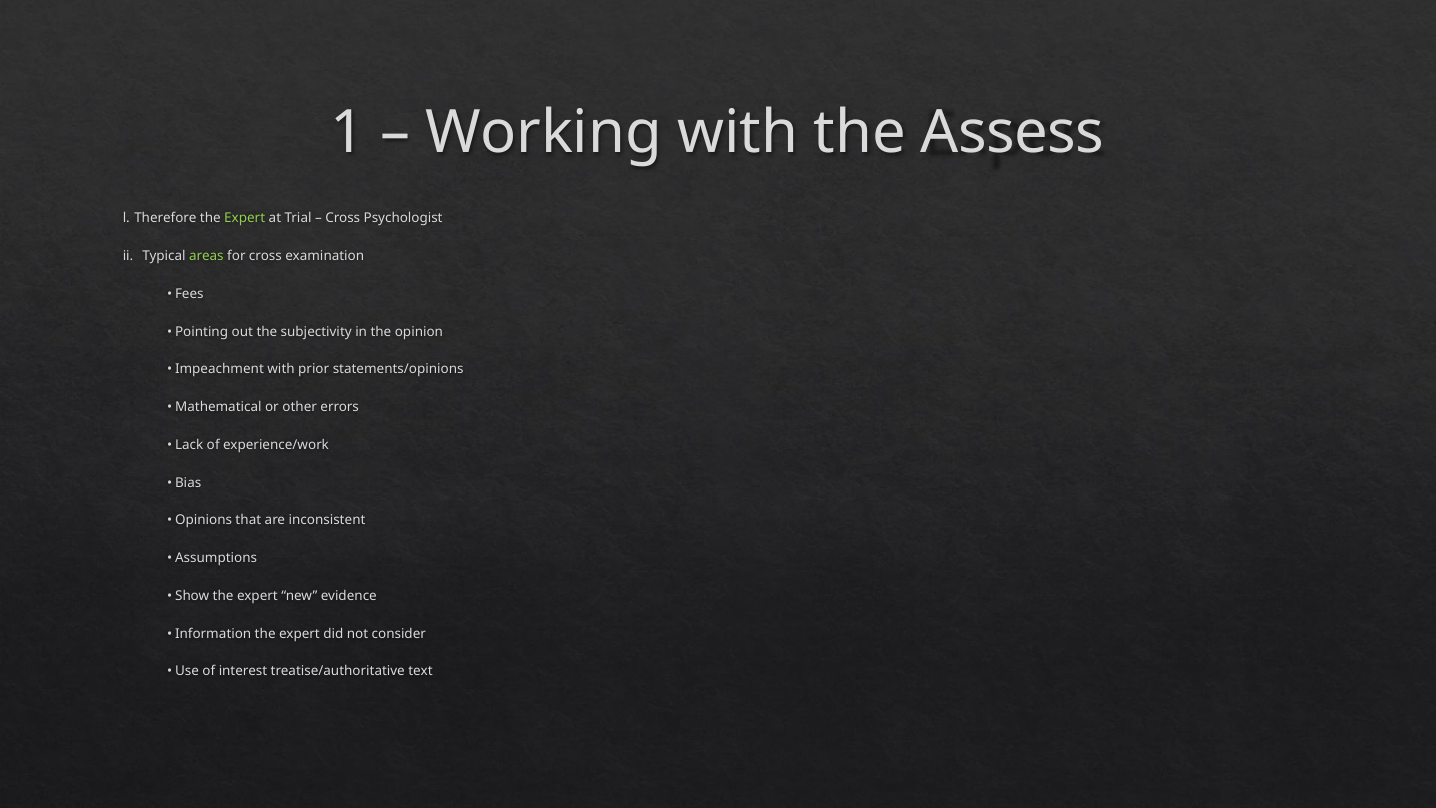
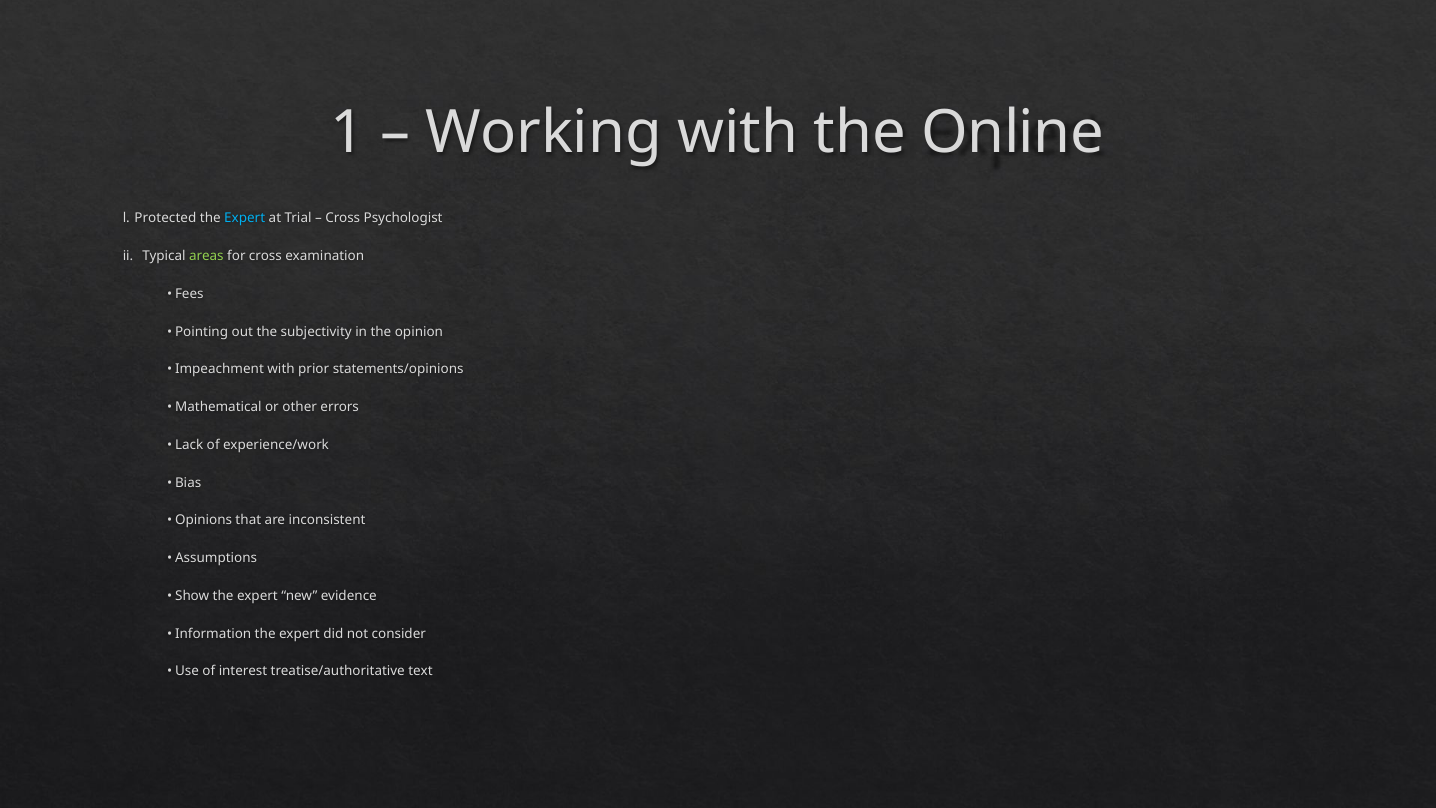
Assess: Assess -> Online
Therefore: Therefore -> Protected
Expert at (245, 218) colour: light green -> light blue
